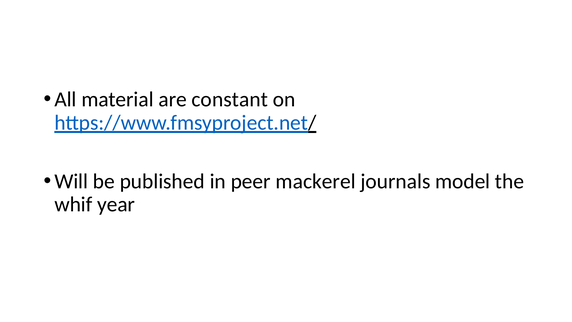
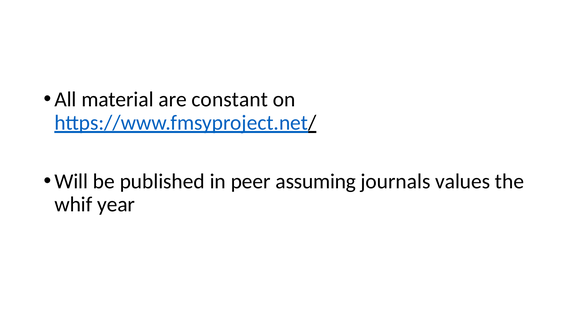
mackerel: mackerel -> assuming
model: model -> values
